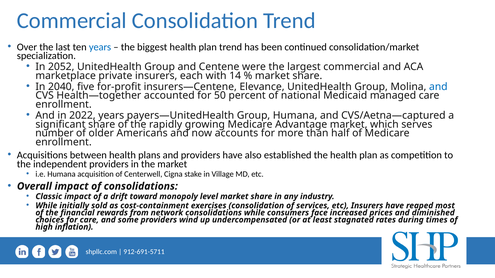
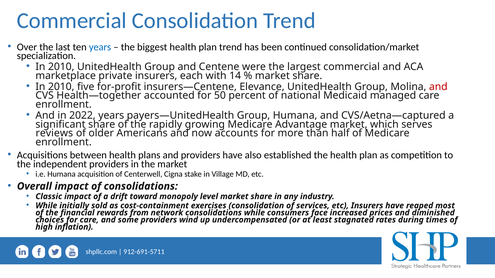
2052 at (61, 67): 2052 -> 2010
2040 at (61, 87): 2040 -> 2010
and at (438, 87) colour: blue -> red
number: number -> reviews
